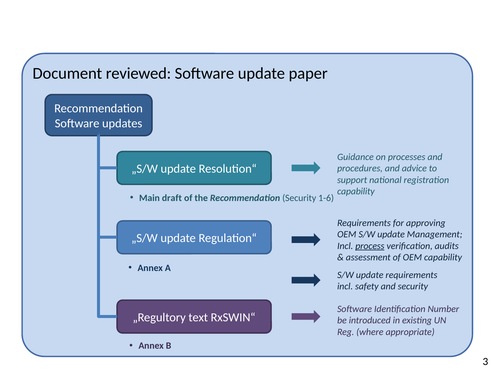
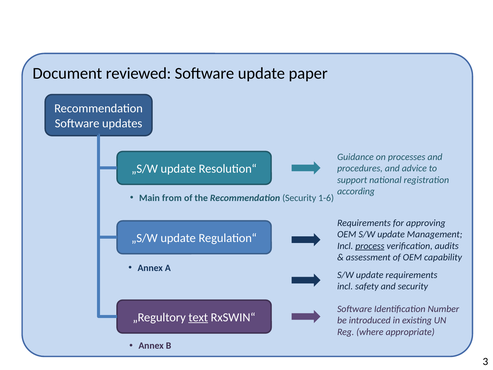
capability at (356, 191): capability -> according
draft: draft -> from
text underline: none -> present
